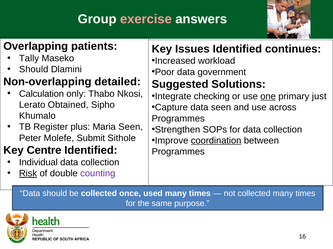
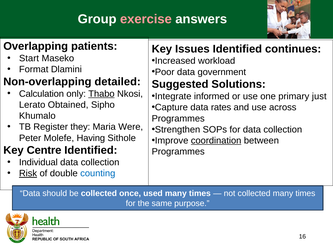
Tally: Tally -> Start
Should at (34, 70): Should -> Format
Thabo underline: none -> present
checking: checking -> informed
one underline: present -> none
data seen: seen -> rates
plus: plus -> they
Maria Seen: Seen -> Were
Submit: Submit -> Having
counting colour: purple -> blue
